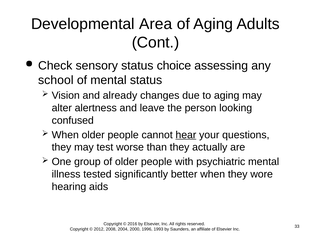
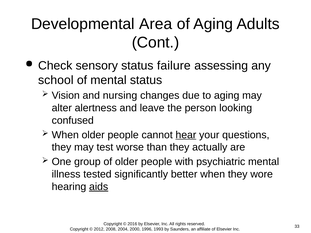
choice: choice -> failure
already: already -> nursing
aids underline: none -> present
